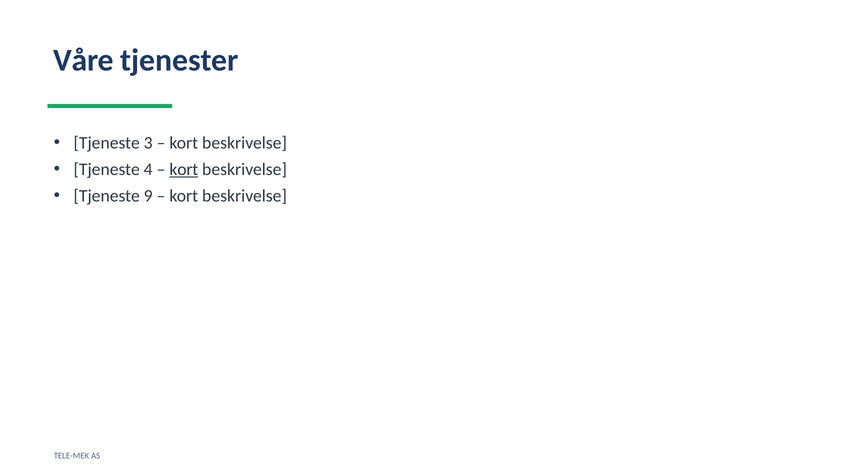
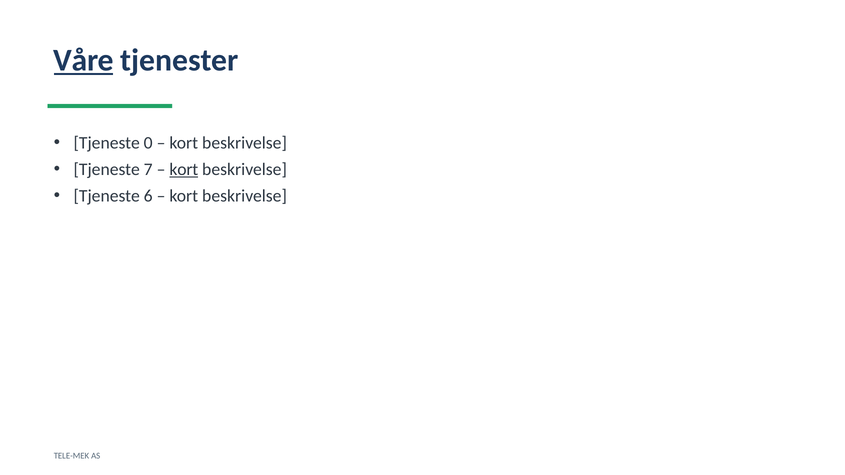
Våre underline: none -> present
3: 3 -> 0
4: 4 -> 7
9: 9 -> 6
